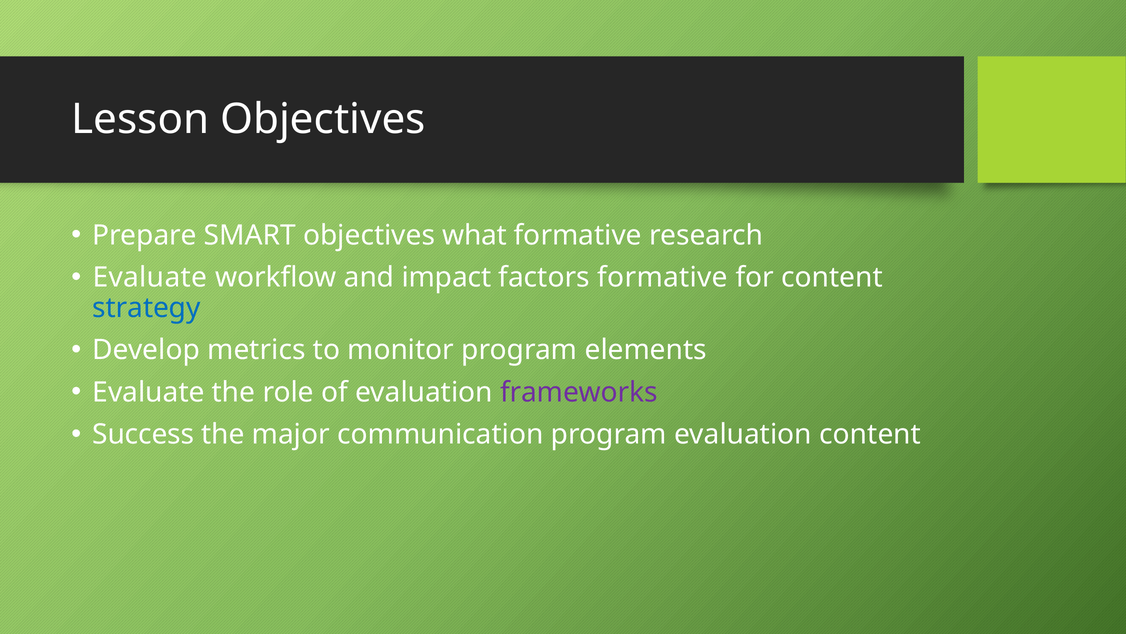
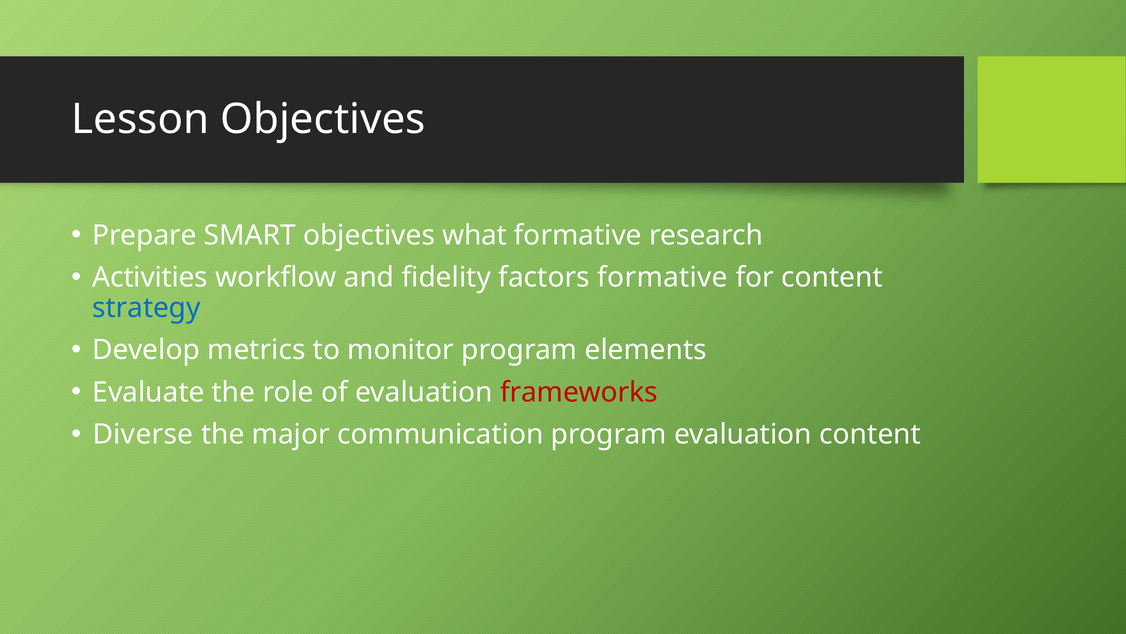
Evaluate at (150, 277): Evaluate -> Activities
impact: impact -> fidelity
frameworks colour: purple -> red
Success: Success -> Diverse
